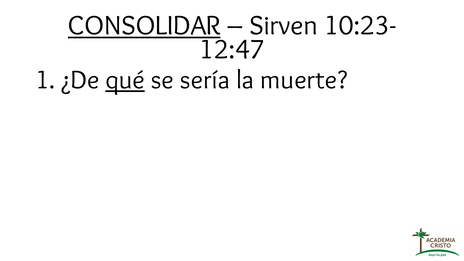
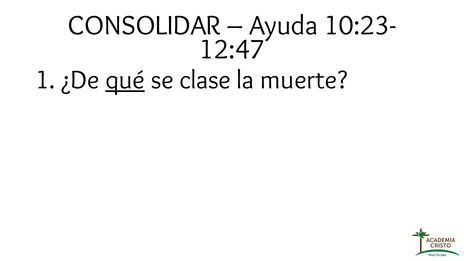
CONSOLIDAR underline: present -> none
Sirven: Sirven -> Ayuda
sería: sería -> clase
